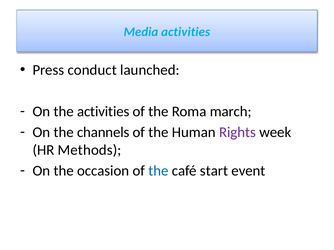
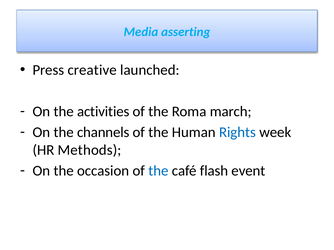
Media activities: activities -> asserting
conduct: conduct -> creative
Rights colour: purple -> blue
start: start -> flash
